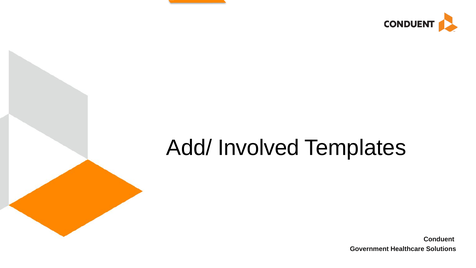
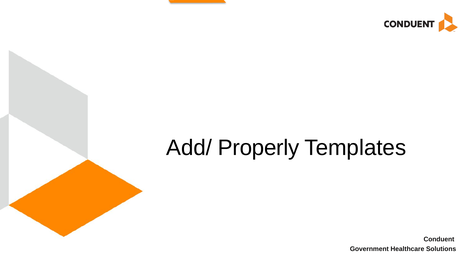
Involved: Involved -> Properly
